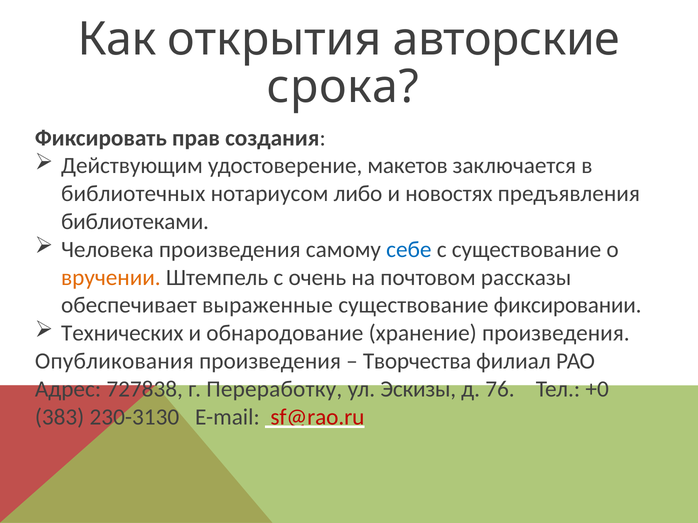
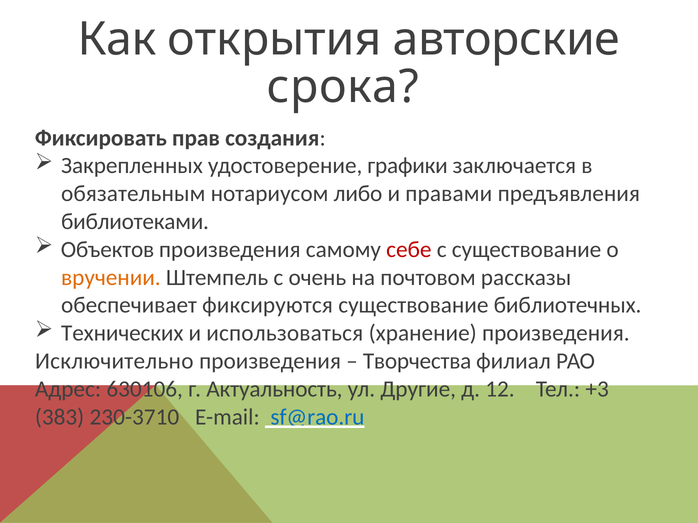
Действующим: Действующим -> Закрепленных
макетов: макетов -> графики
библиотечных: библиотечных -> обязательным
новостях: новостях -> правами
Человека: Человека -> Объектов
себе colour: blue -> red
выраженные: выраженные -> фиксируются
фиксировании: фиксировании -> библиотечных
обнародование: обнародование -> использоваться
Опубликования: Опубликования -> Исключительно
727838: 727838 -> 630106
Переработку: Переработку -> Актуальность
Эскизы: Эскизы -> Другие
76: 76 -> 12
+0: +0 -> +3
230-3130: 230-3130 -> 230-3710
sf@rao.ru colour: red -> blue
